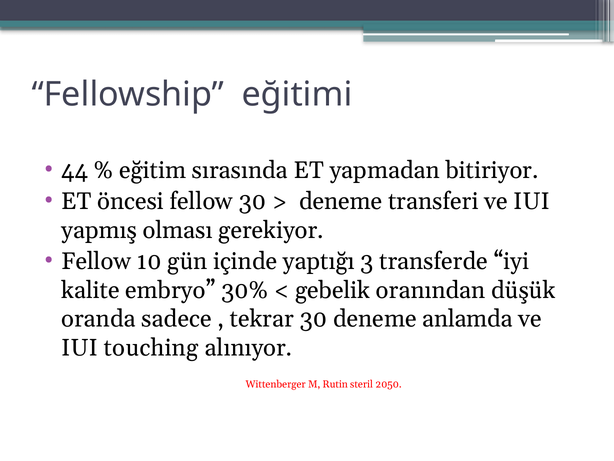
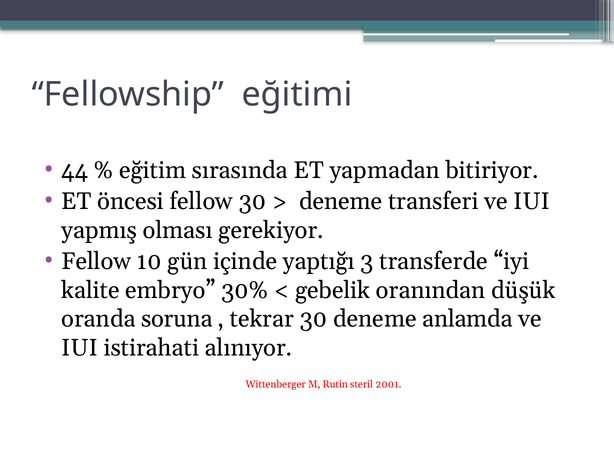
sadece: sadece -> soruna
touching: touching -> istirahati
2050: 2050 -> 2001
